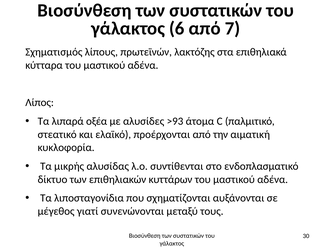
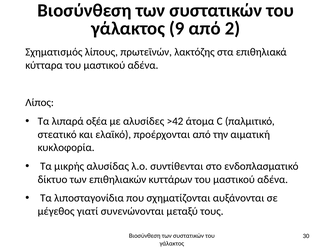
6: 6 -> 9
7: 7 -> 2
>93: >93 -> >42
